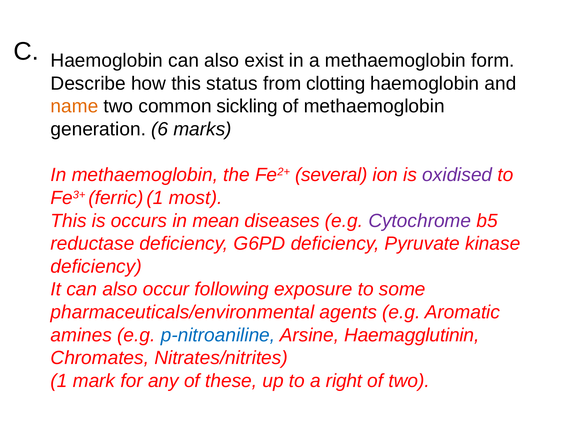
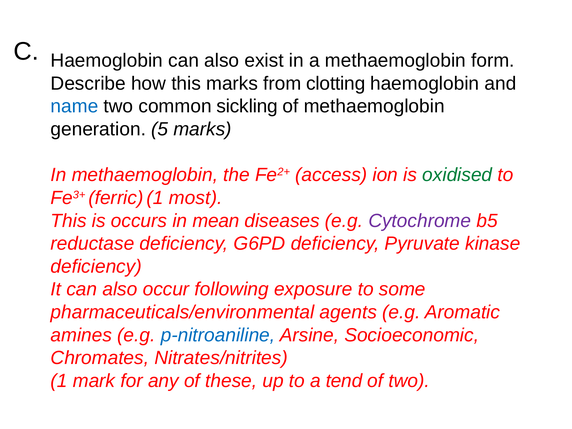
this status: status -> marks
name colour: orange -> blue
6: 6 -> 5
several: several -> access
oxidised colour: purple -> green
Haemagglutinin: Haemagglutinin -> Socioeconomic
right: right -> tend
